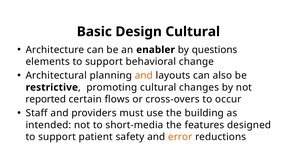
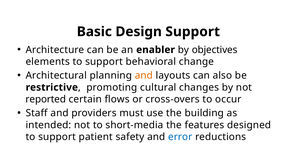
Design Cultural: Cultural -> Support
questions: questions -> objectives
error colour: orange -> blue
